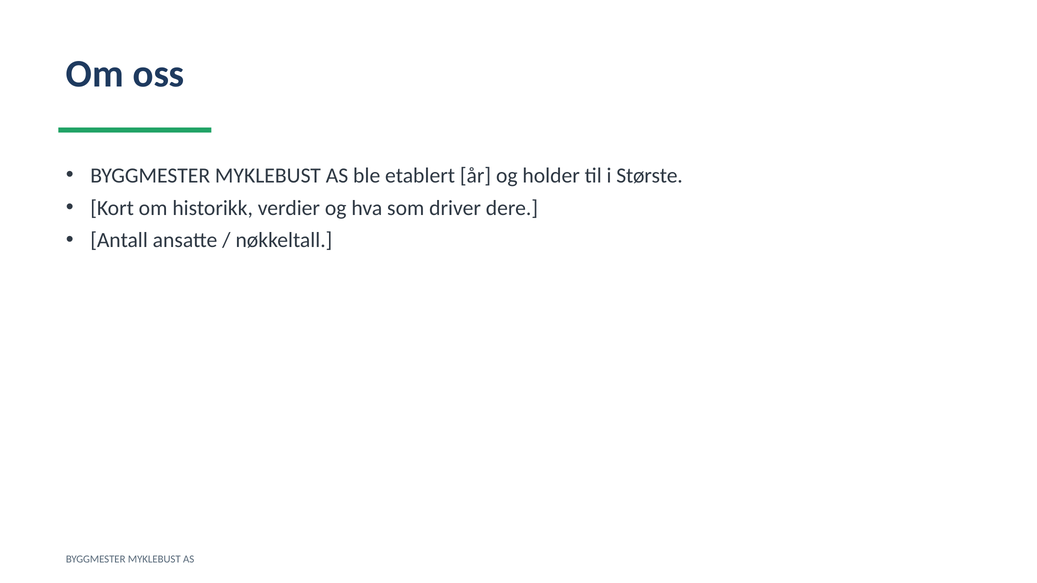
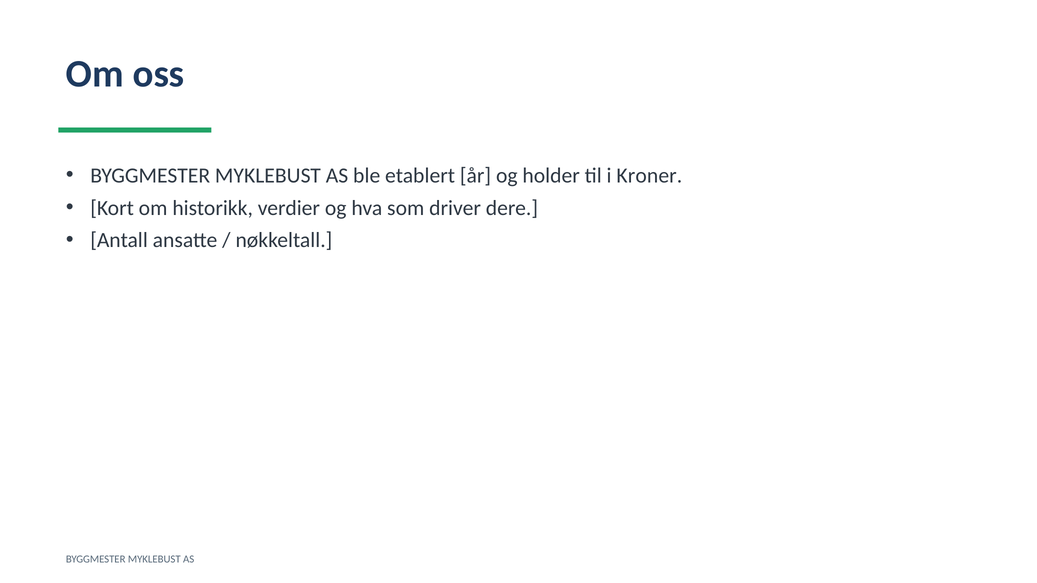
Største: Største -> Kroner
